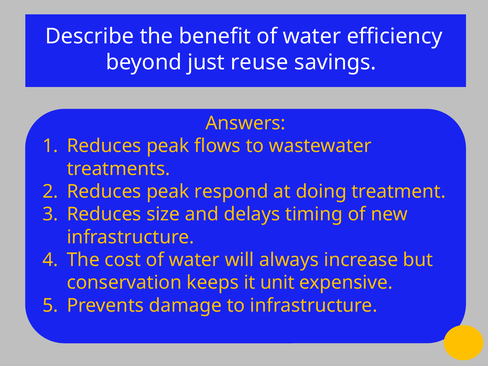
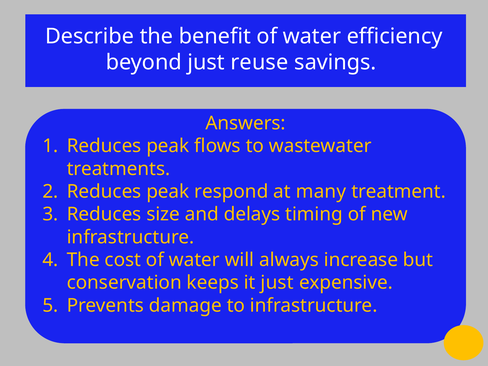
doing: doing -> many
it unit: unit -> just
